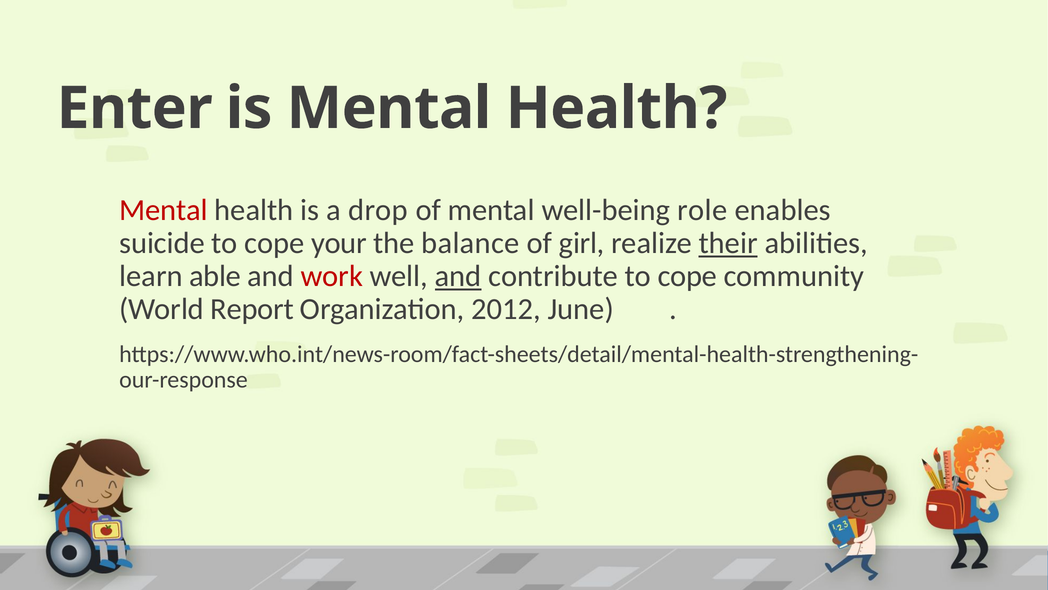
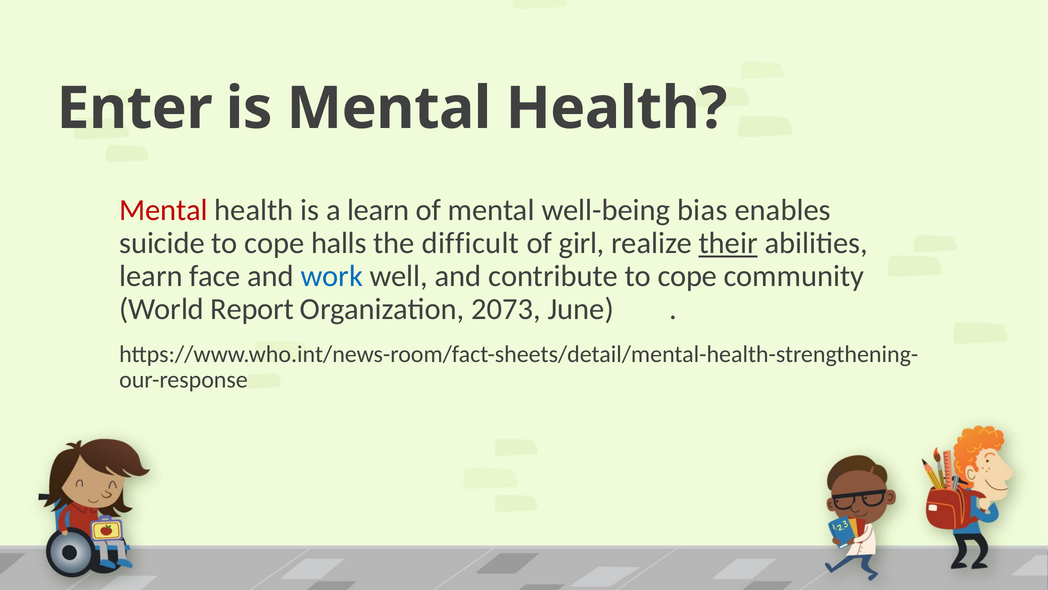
a drop: drop -> learn
role: role -> bias
your: your -> halls
balance: balance -> difficult
able: able -> face
work colour: red -> blue
and at (458, 276) underline: present -> none
2012: 2012 -> 2073
